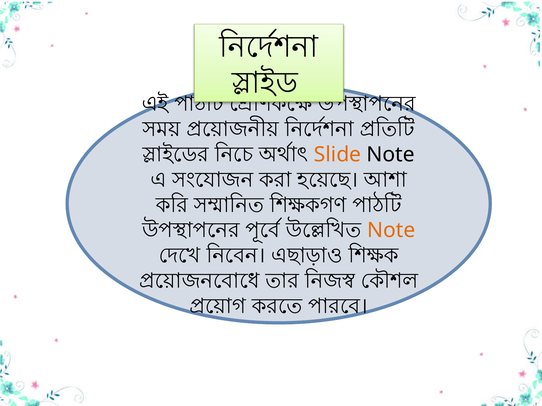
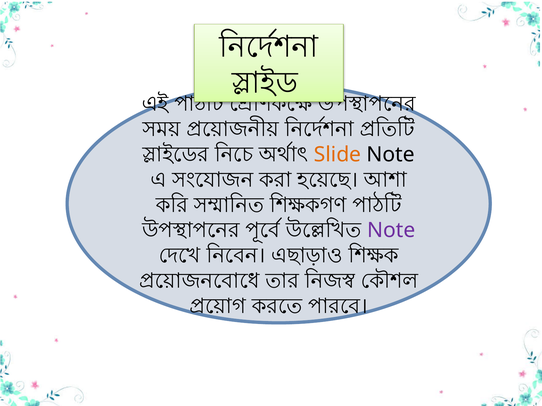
Note at (391, 231) colour: orange -> purple
